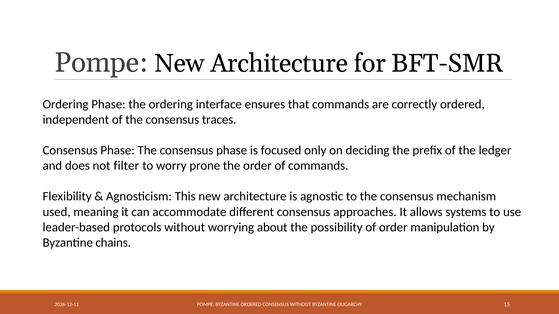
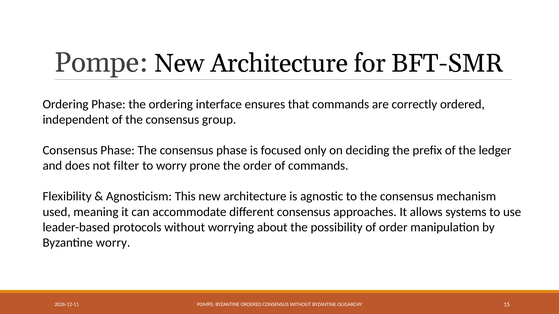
traces: traces -> group
Byzantine chains: chains -> worry
